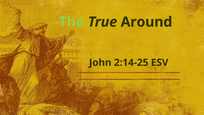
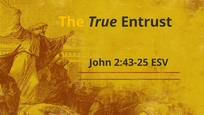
The colour: light green -> yellow
Around: Around -> Entrust
2:14-25: 2:14-25 -> 2:43-25
